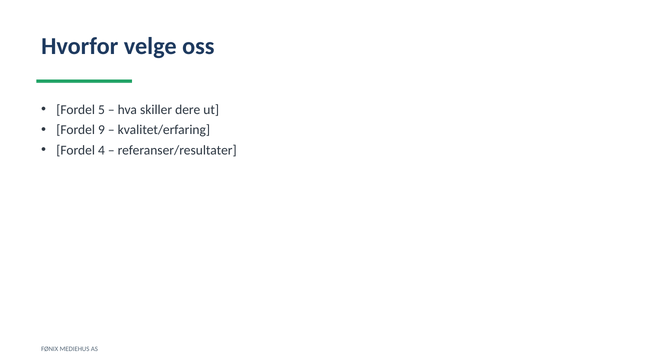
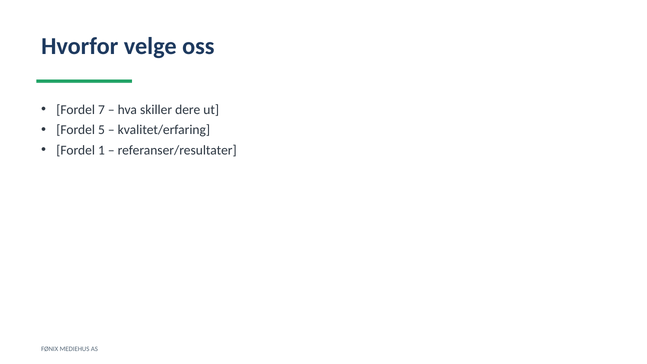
5: 5 -> 7
9: 9 -> 5
4: 4 -> 1
